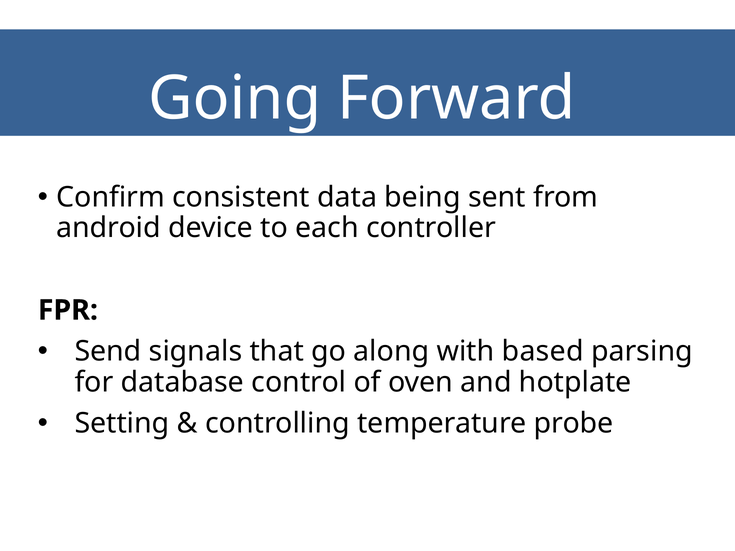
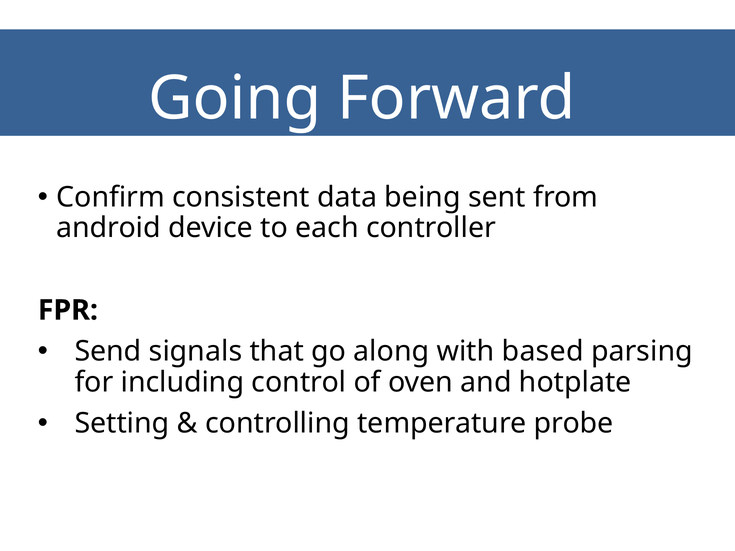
database: database -> including
